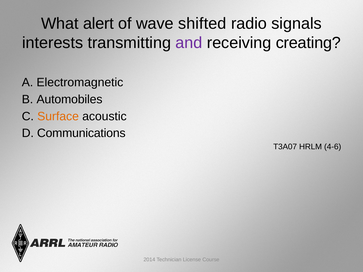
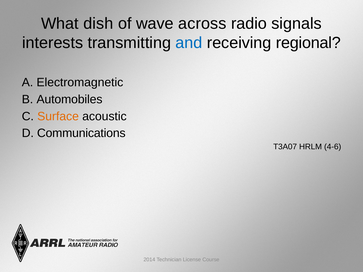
alert: alert -> dish
shifted: shifted -> across
and colour: purple -> blue
creating: creating -> regional
